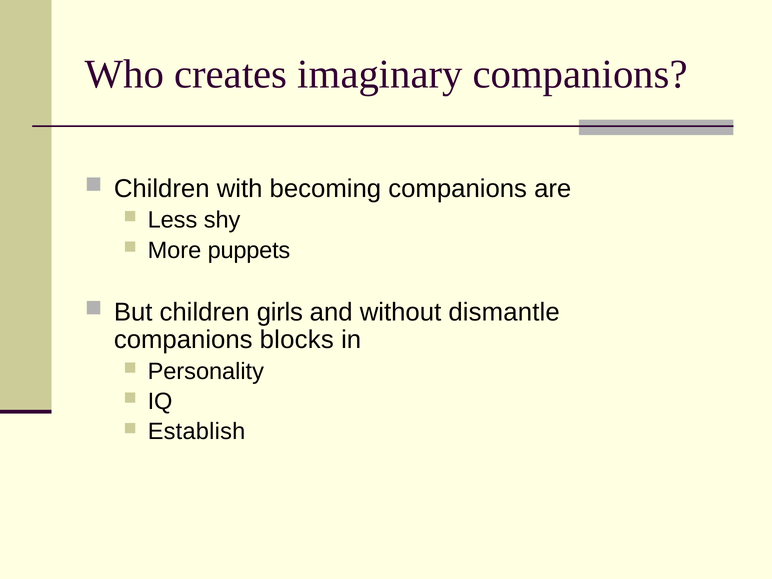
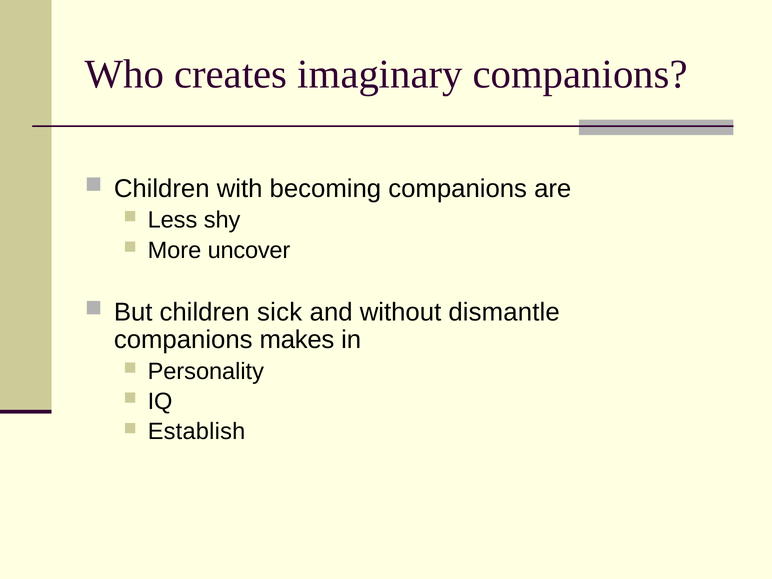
puppets: puppets -> uncover
girls: girls -> sick
blocks: blocks -> makes
